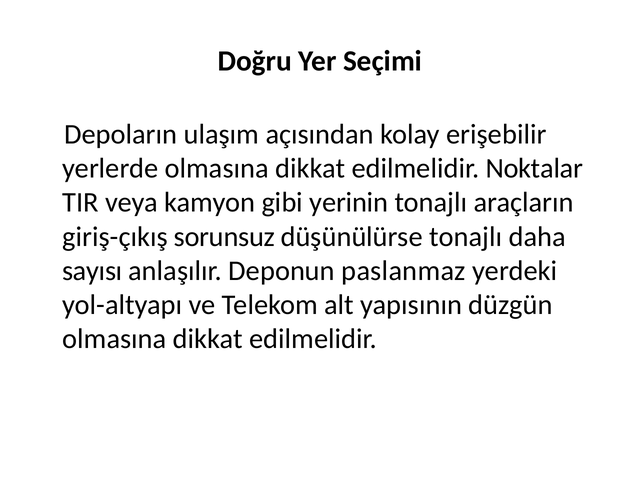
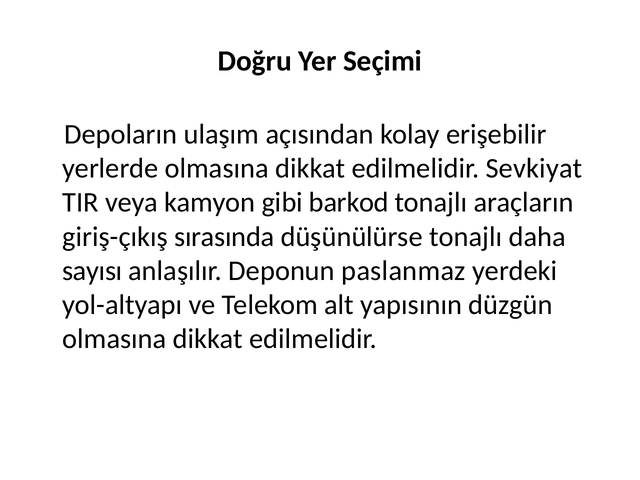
Noktalar: Noktalar -> Sevkiyat
yerinin: yerinin -> barkod
sorunsuz: sorunsuz -> sırasında
